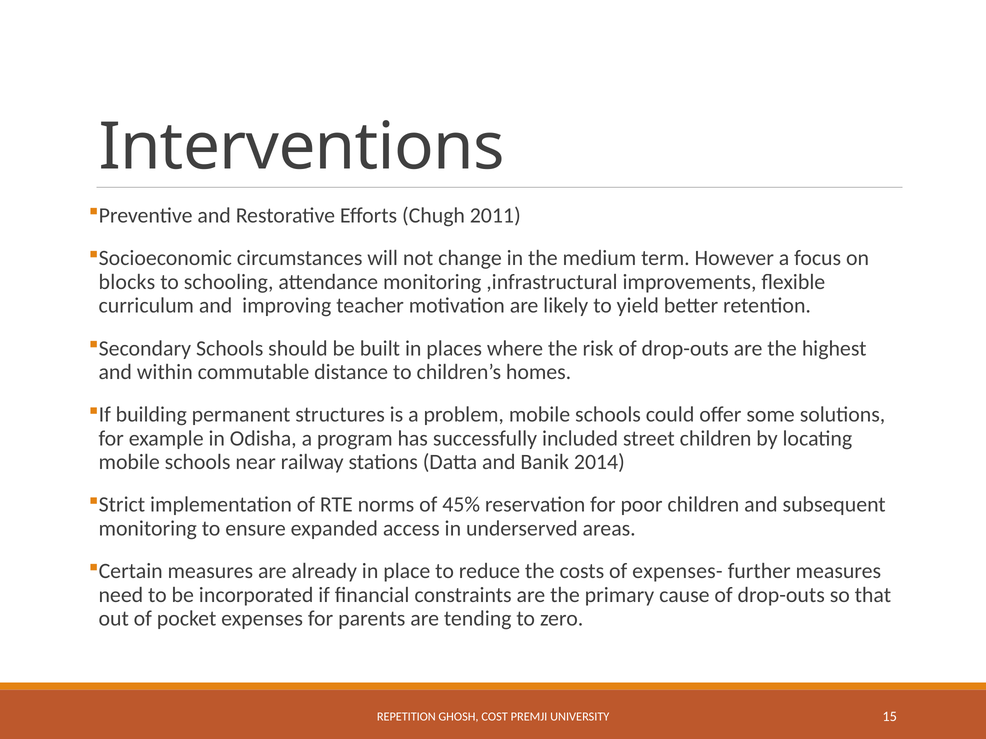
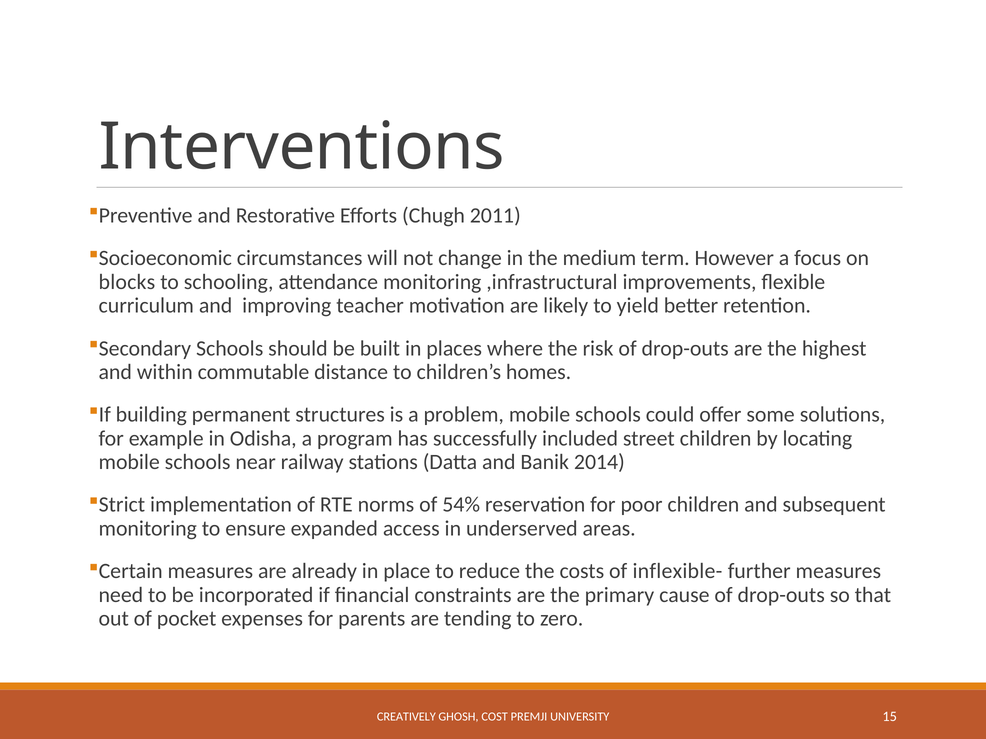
45%: 45% -> 54%
expenses-: expenses- -> inflexible-
REPETITION: REPETITION -> CREATIVELY
